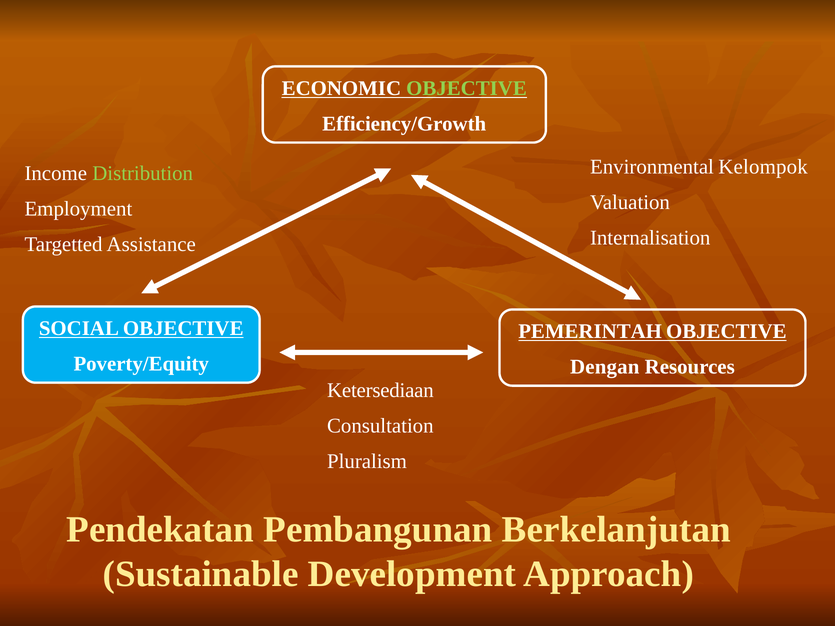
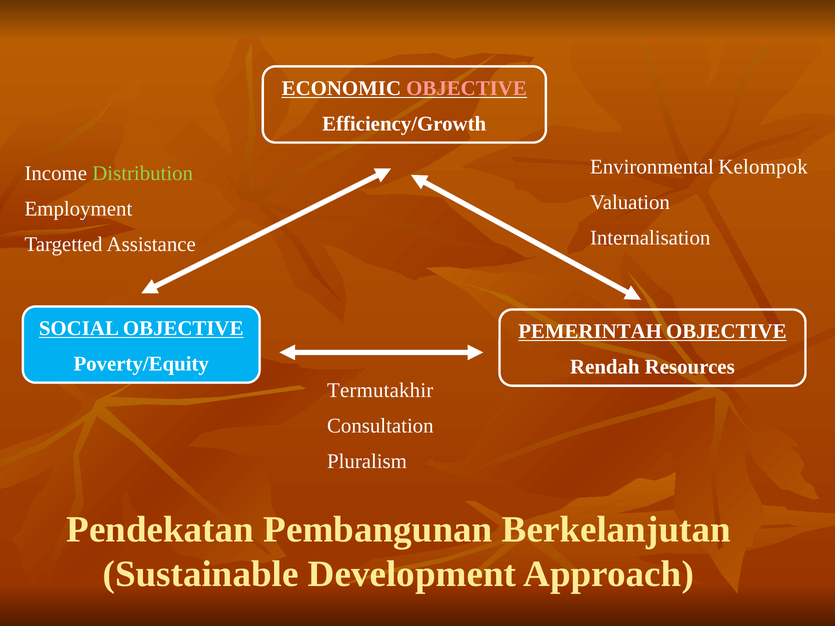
OBJECTIVE at (467, 88) colour: light green -> pink
Dengan: Dengan -> Rendah
Ketersediaan: Ketersediaan -> Termutakhir
